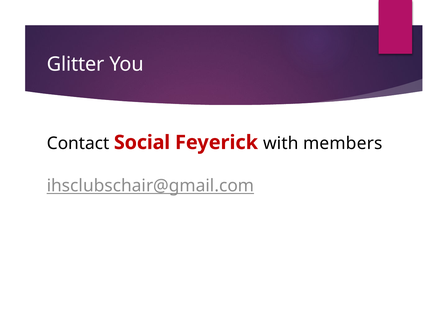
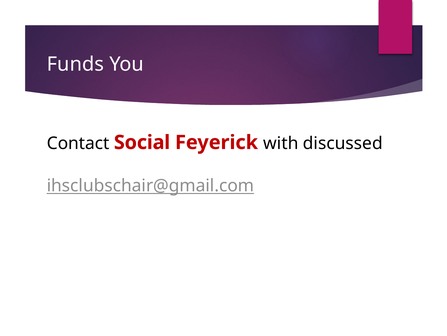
Glitter: Glitter -> Funds
members: members -> discussed
